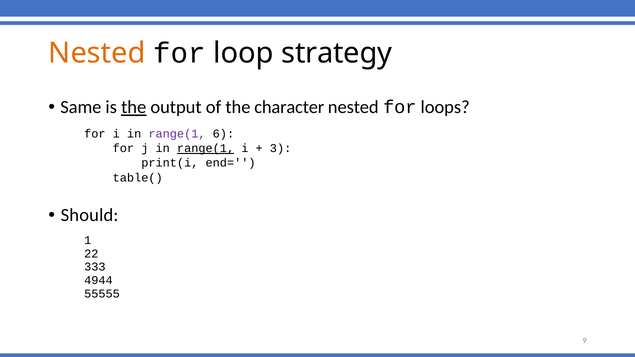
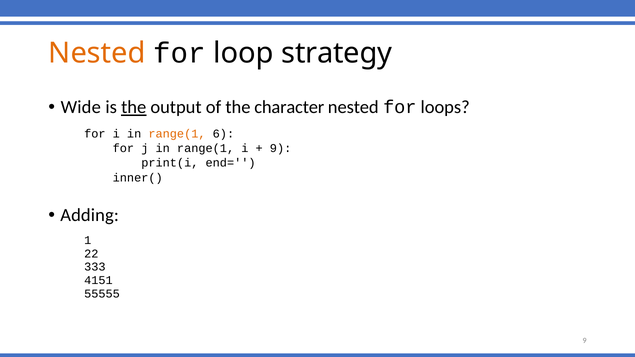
Same: Same -> Wide
range(1 at (177, 134) colour: purple -> orange
range(1 at (206, 148) underline: present -> none
3 at (281, 148): 3 -> 9
table(: table( -> inner(
Should: Should -> Adding
4944: 4944 -> 4151
